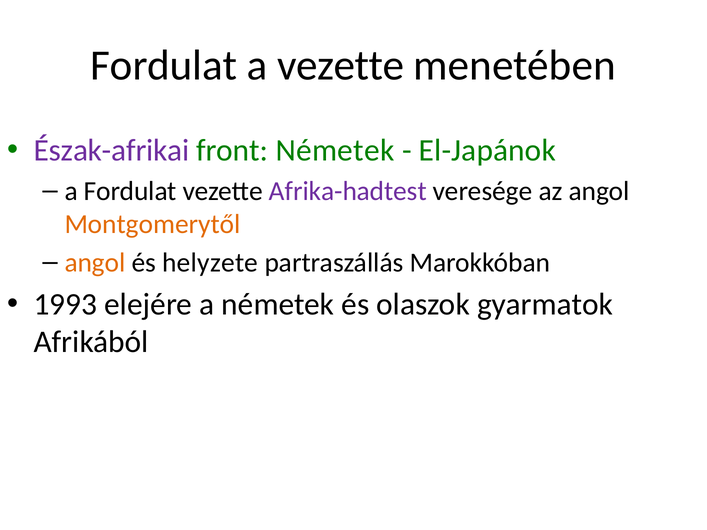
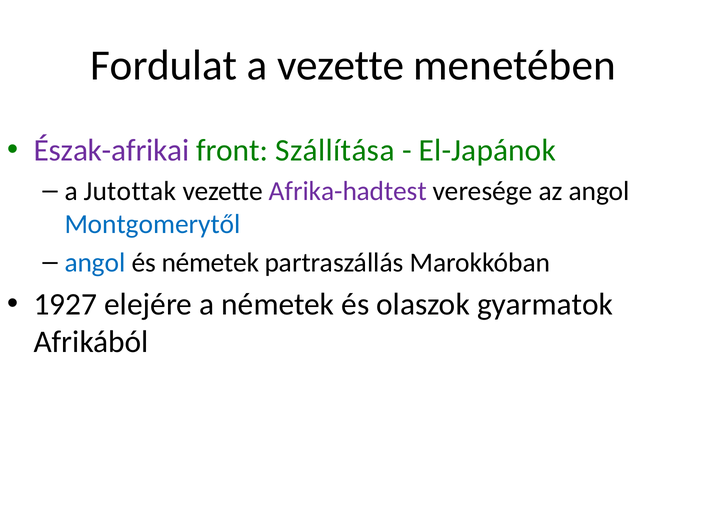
front Németek: Németek -> Szállítása
a Fordulat: Fordulat -> Jutottak
Montgomerytől colour: orange -> blue
angol at (95, 263) colour: orange -> blue
és helyzete: helyzete -> németek
1993: 1993 -> 1927
